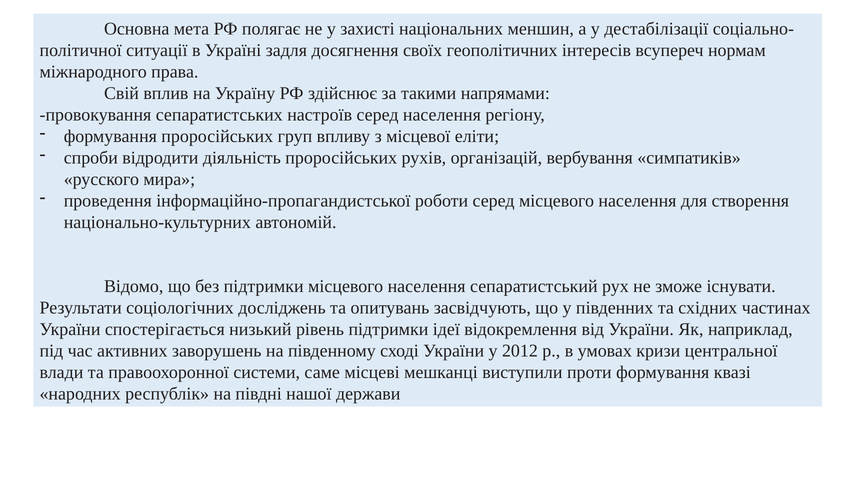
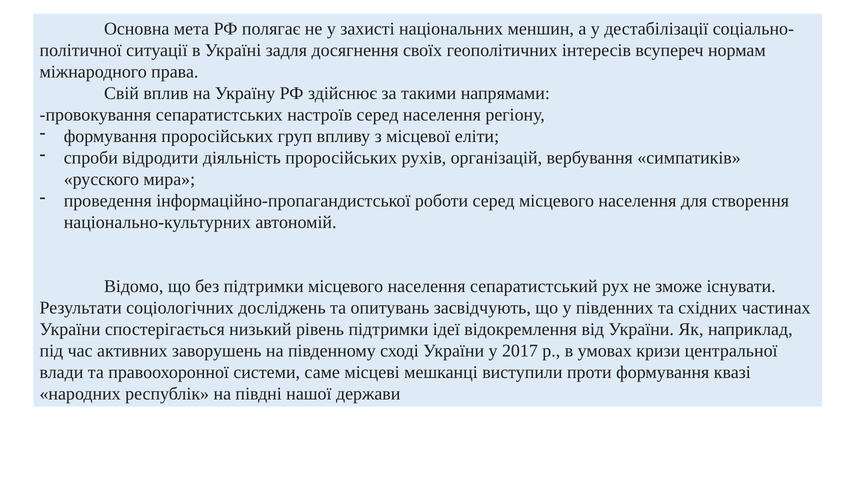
2012: 2012 -> 2017
